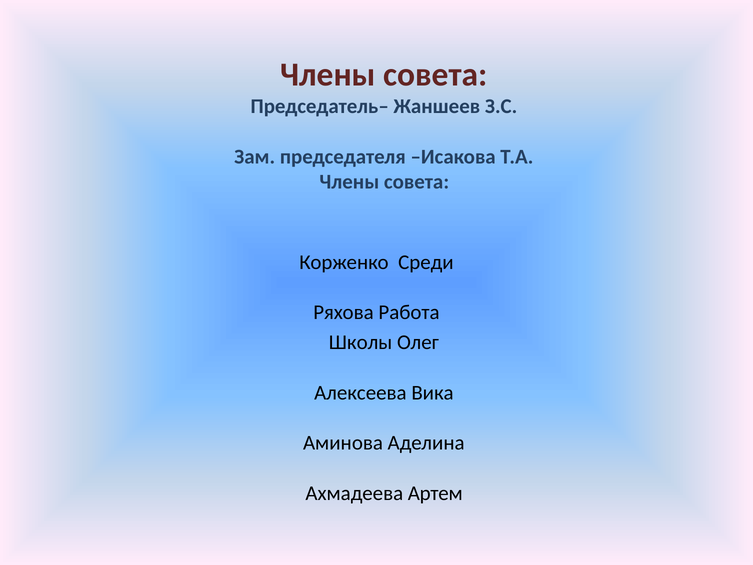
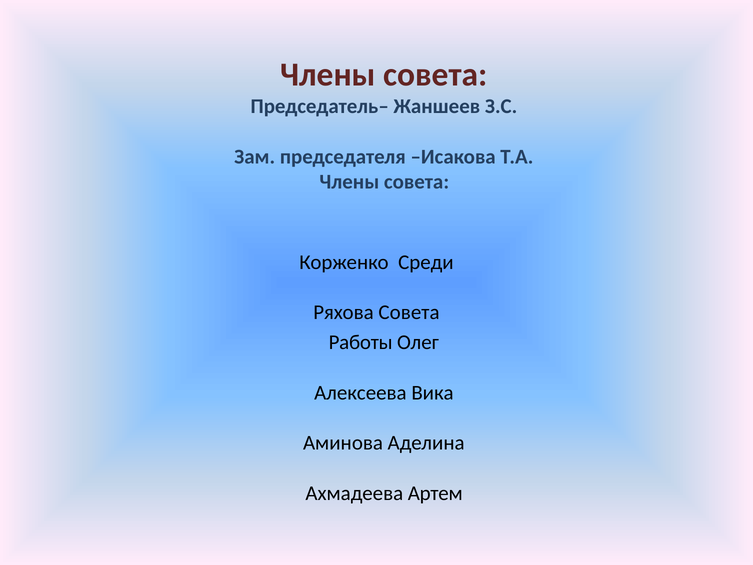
Ряхова Работа: Работа -> Совета
Школы: Школы -> Работы
